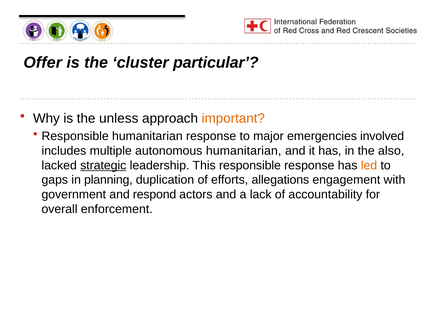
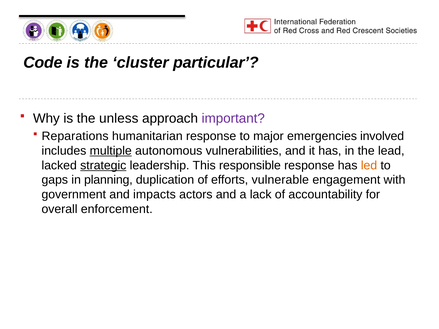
Offer: Offer -> Code
important colour: orange -> purple
Responsible at (75, 136): Responsible -> Reparations
multiple underline: none -> present
autonomous humanitarian: humanitarian -> vulnerabilities
also: also -> lead
allegations: allegations -> vulnerable
respond: respond -> impacts
